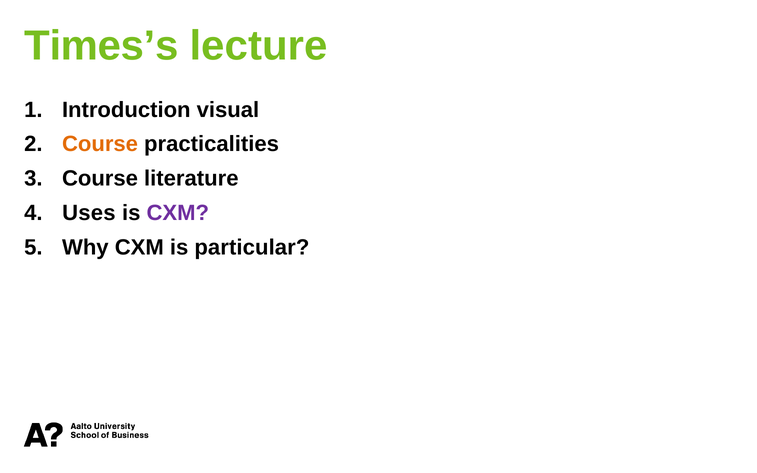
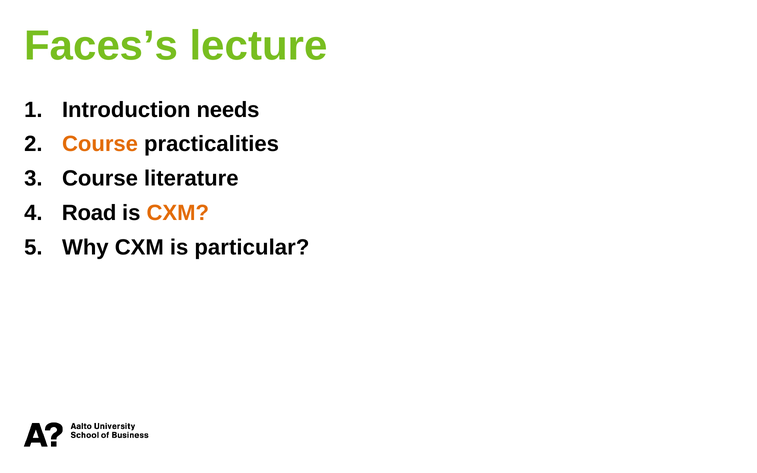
Times’s: Times’s -> Faces’s
visual: visual -> needs
Uses: Uses -> Road
CXM at (178, 213) colour: purple -> orange
